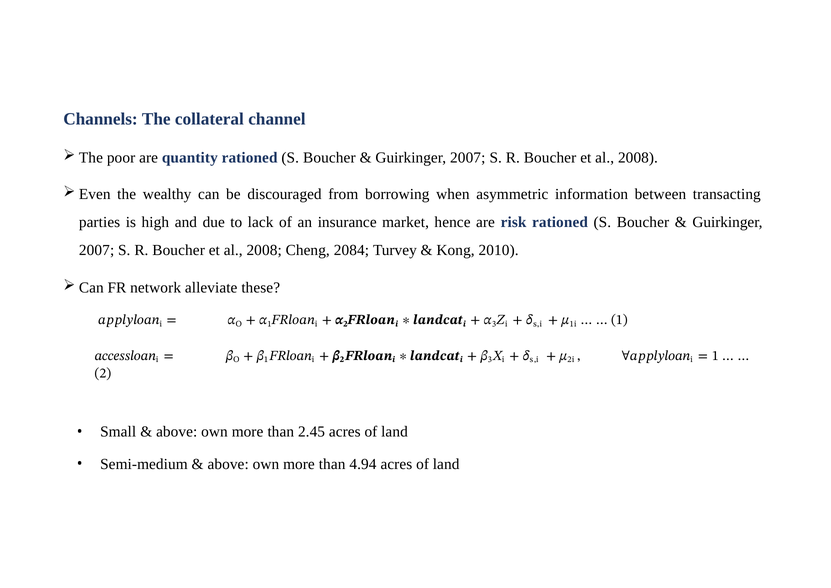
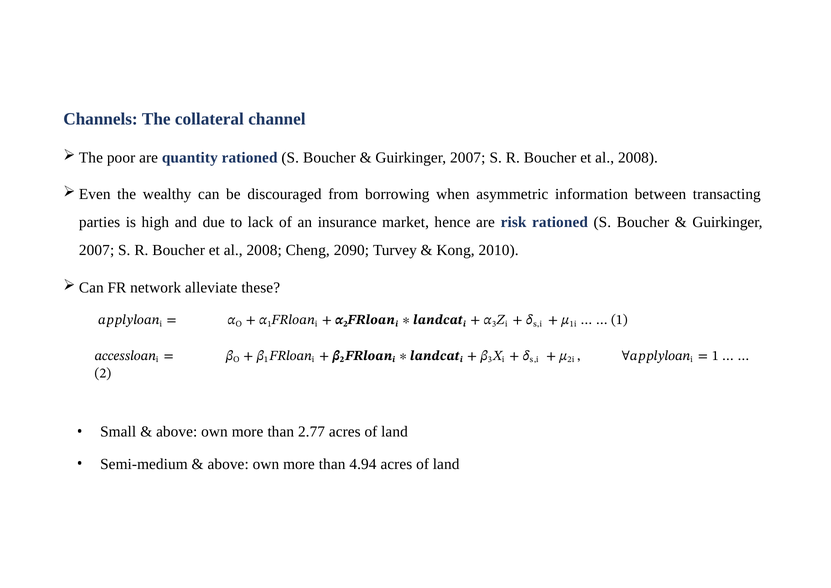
2084: 2084 -> 2090
2.45: 2.45 -> 2.77
